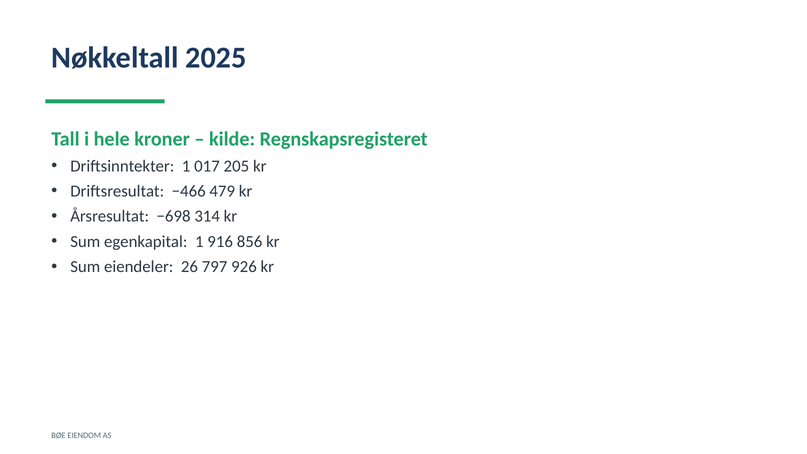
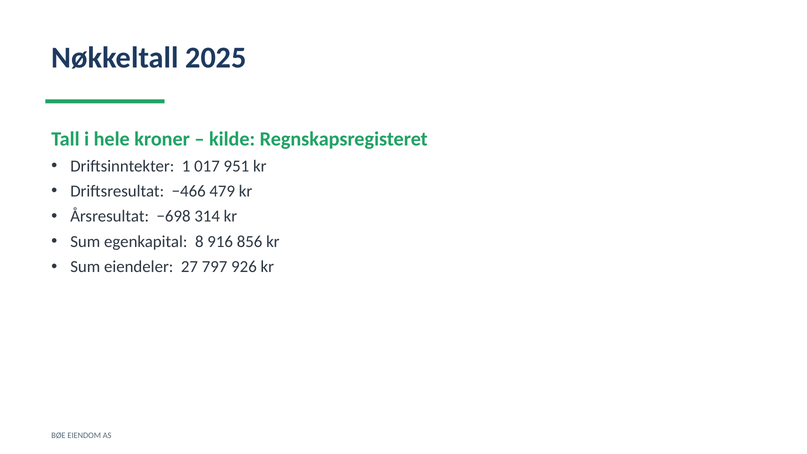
205: 205 -> 951
egenkapital 1: 1 -> 8
26: 26 -> 27
